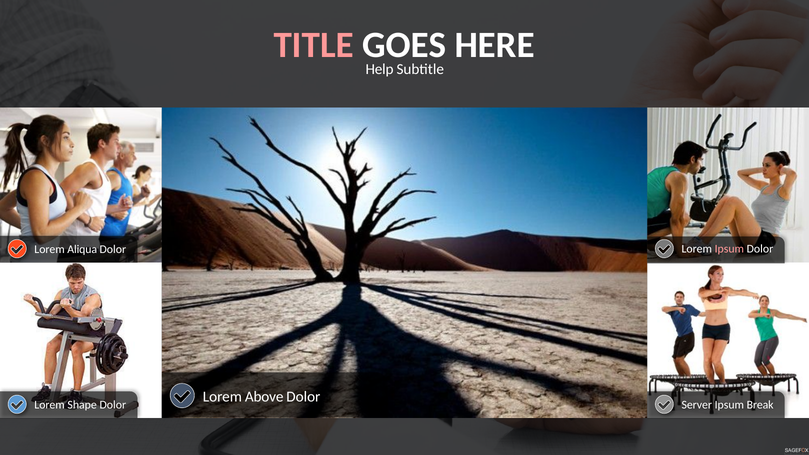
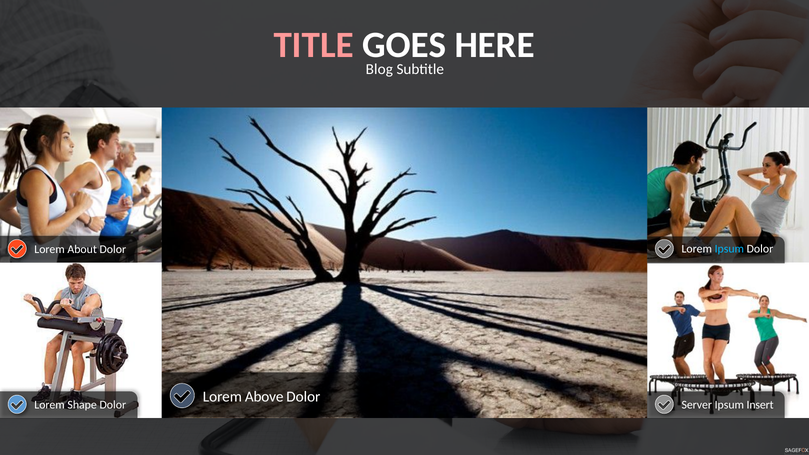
Help: Help -> Blog
Aliqua: Aliqua -> About
Ipsum at (729, 249) colour: pink -> light blue
Break: Break -> Insert
